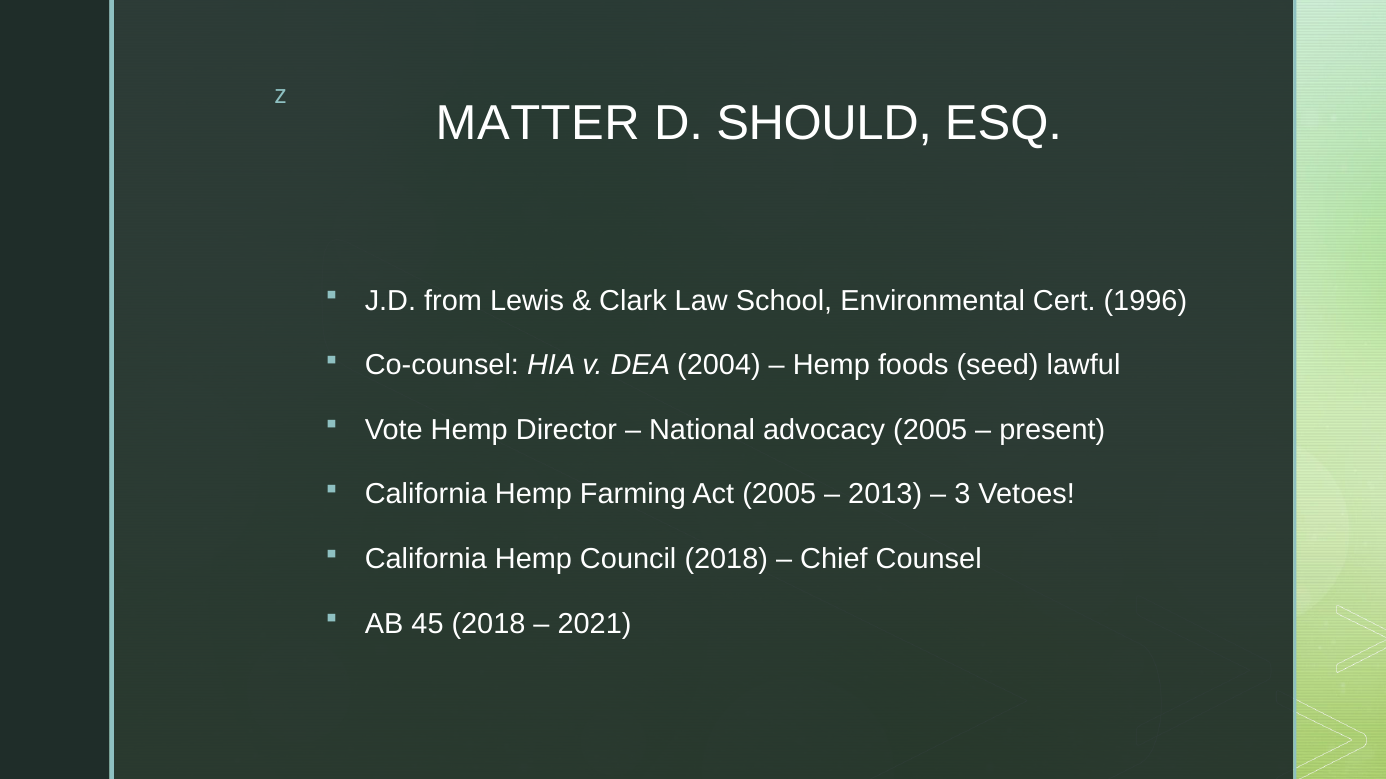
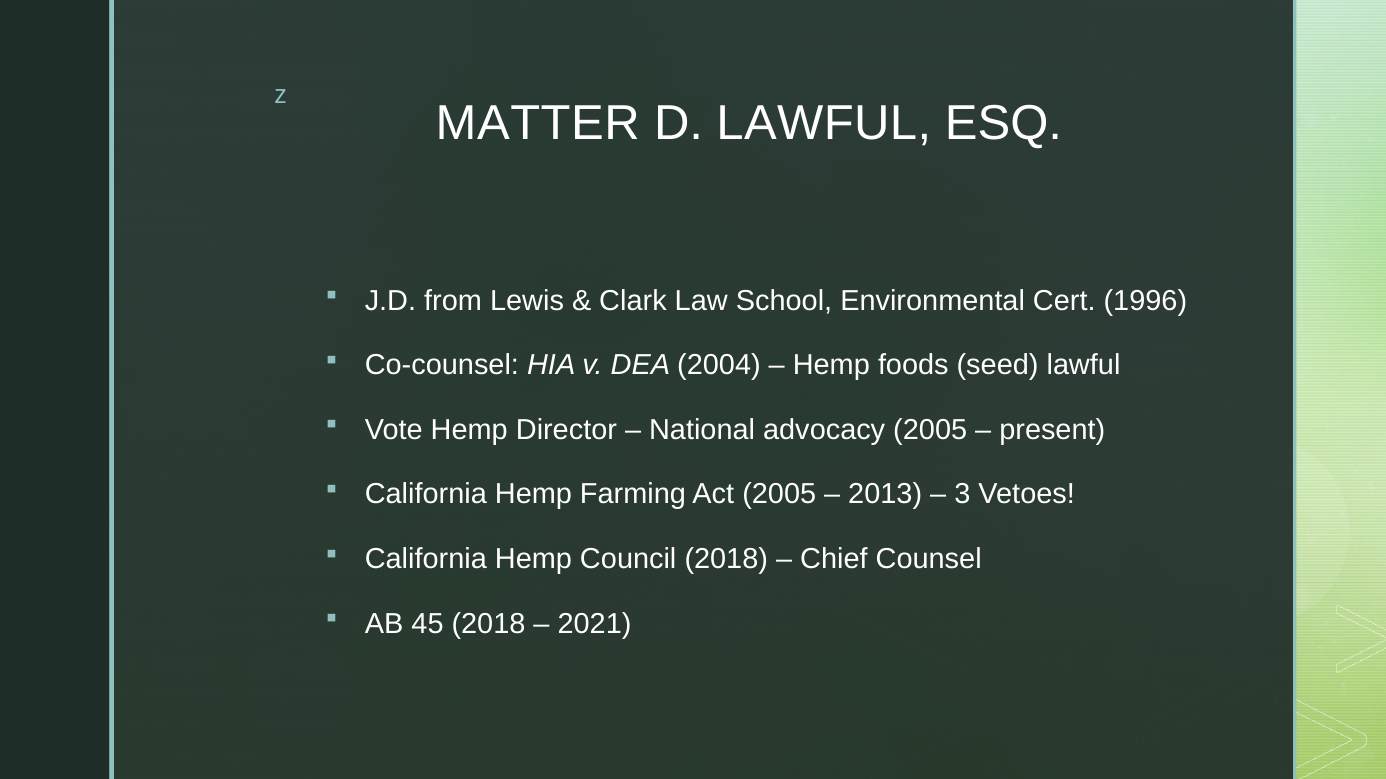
D SHOULD: SHOULD -> LAWFUL
